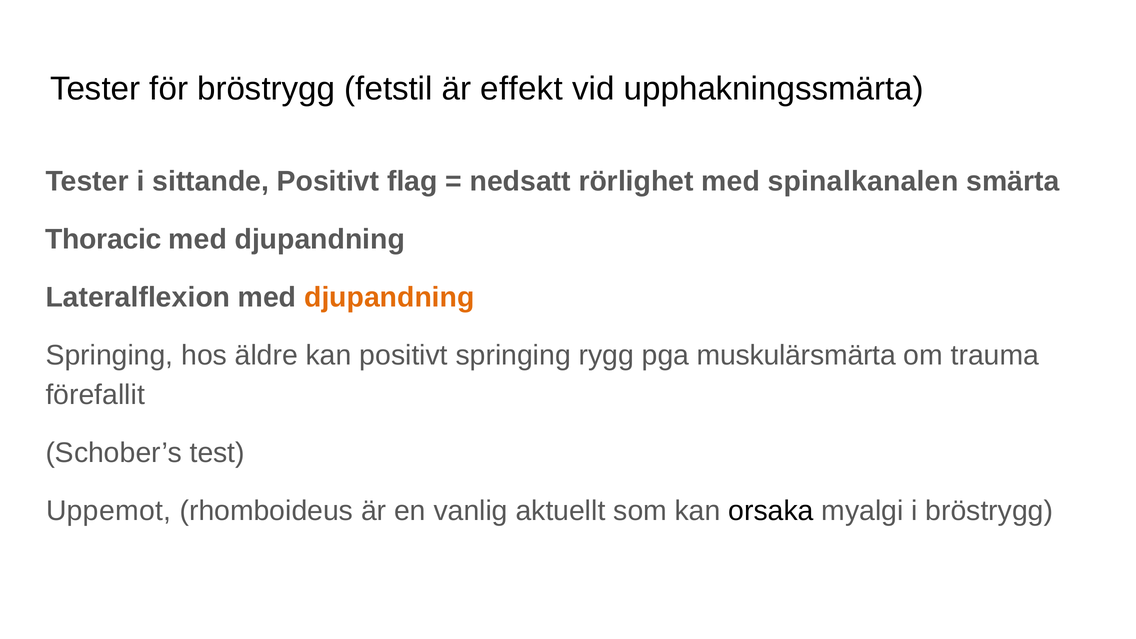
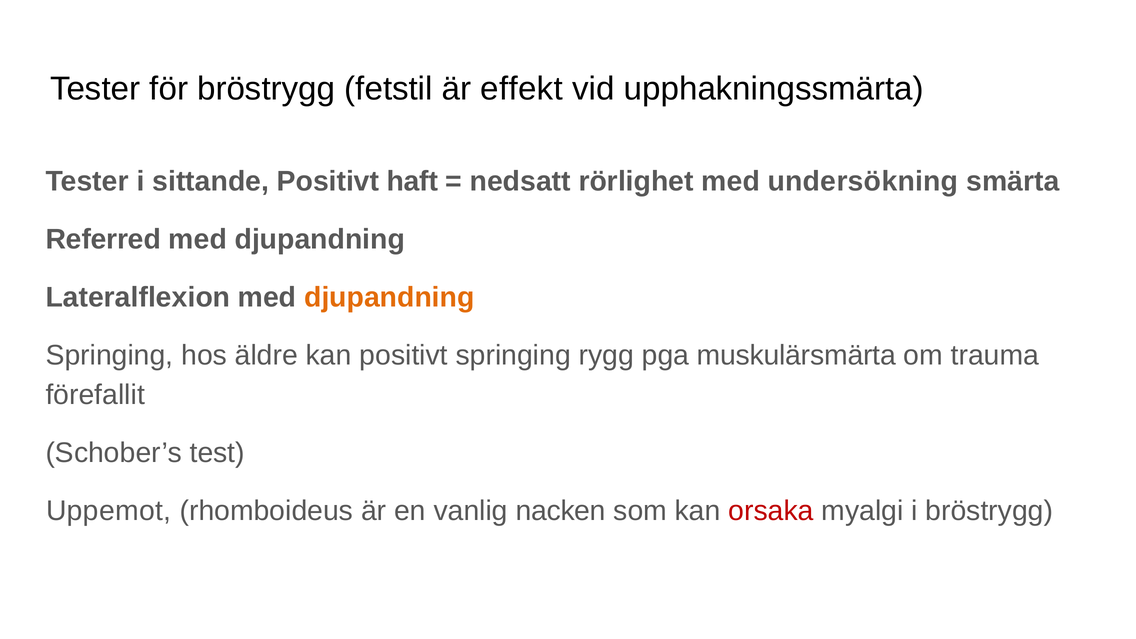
flag: flag -> haft
spinalkanalen: spinalkanalen -> undersökning
Thoracic: Thoracic -> Referred
aktuellt: aktuellt -> nacken
orsaka colour: black -> red
